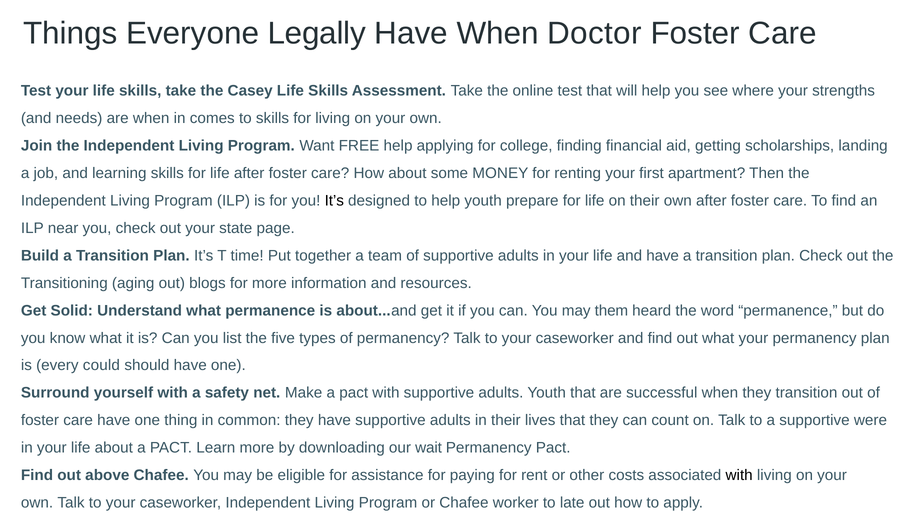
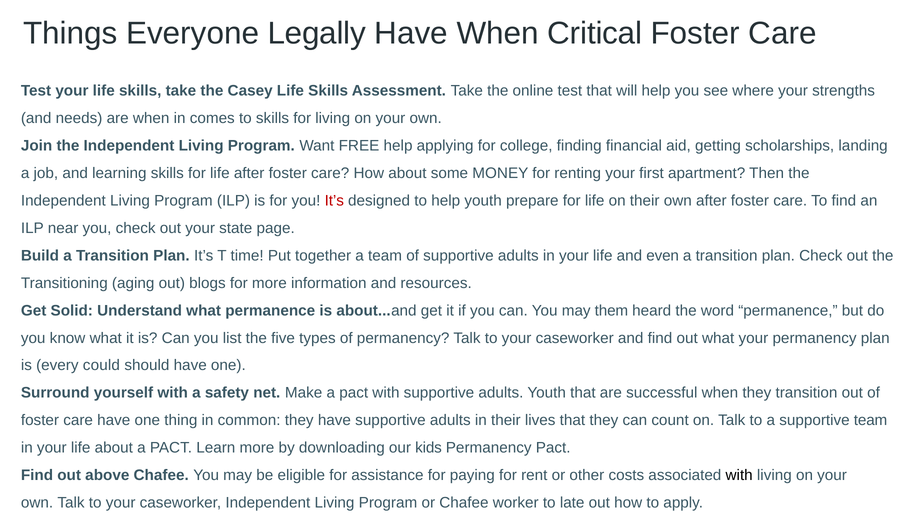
Doctor: Doctor -> Critical
It’s at (334, 201) colour: black -> red
and have: have -> even
supportive were: were -> team
wait: wait -> kids
